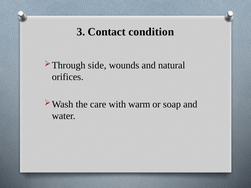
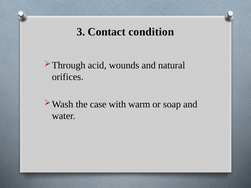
side: side -> acid
care: care -> case
